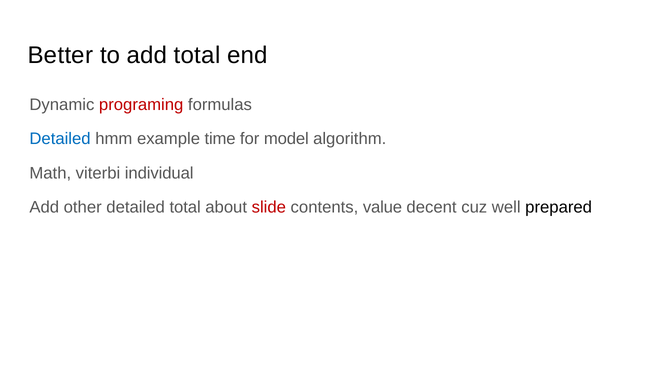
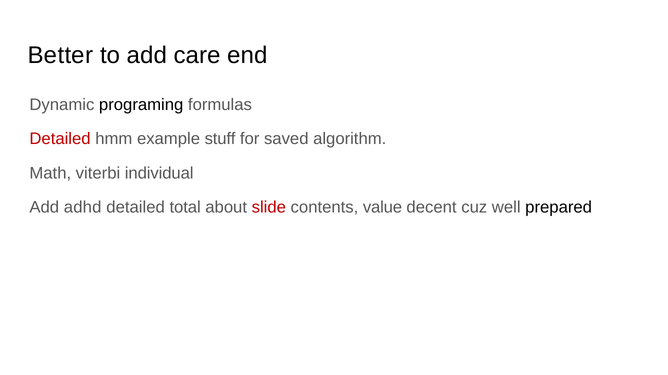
add total: total -> care
programing colour: red -> black
Detailed at (60, 139) colour: blue -> red
time: time -> stuff
model: model -> saved
other: other -> adhd
